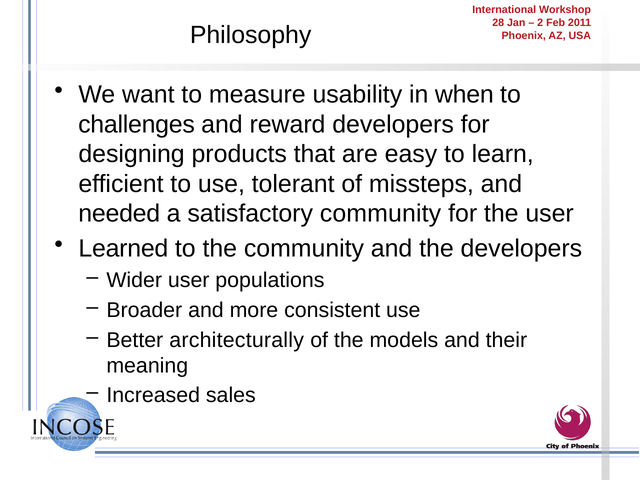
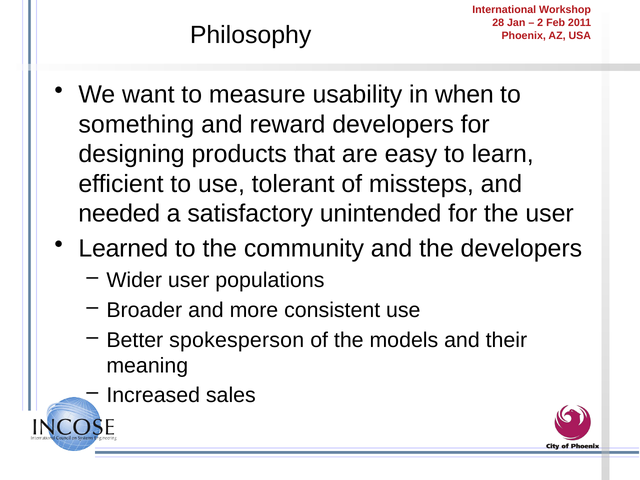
challenges: challenges -> something
satisfactory community: community -> unintended
architecturally: architecturally -> spokesperson
